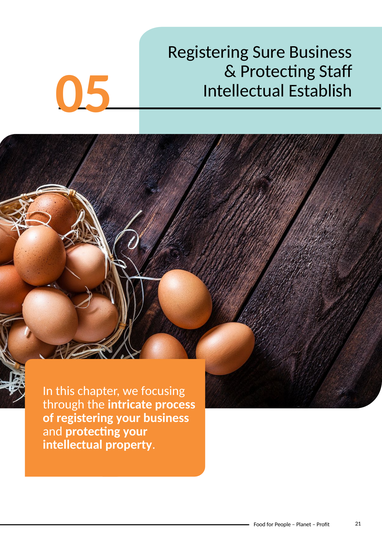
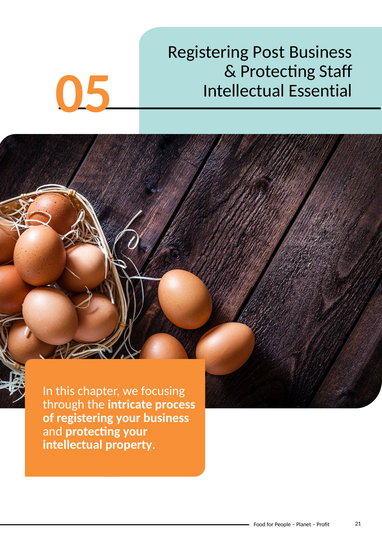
Sure: Sure -> Post
Establish: Establish -> Essential
